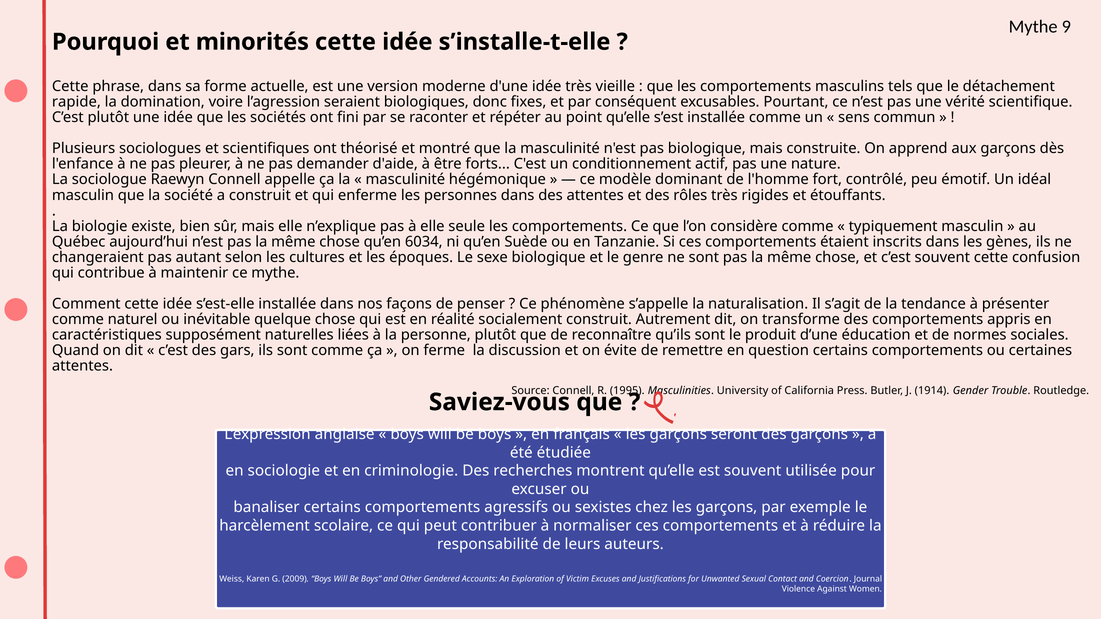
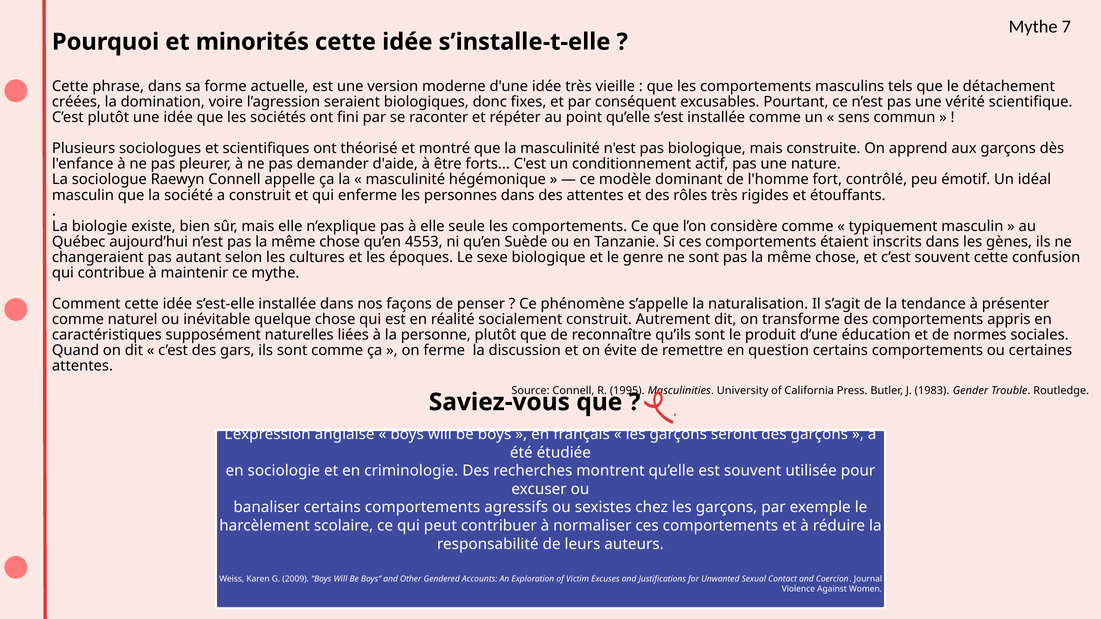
9: 9 -> 7
rapide: rapide -> créées
6034: 6034 -> 4553
1914: 1914 -> 1983
